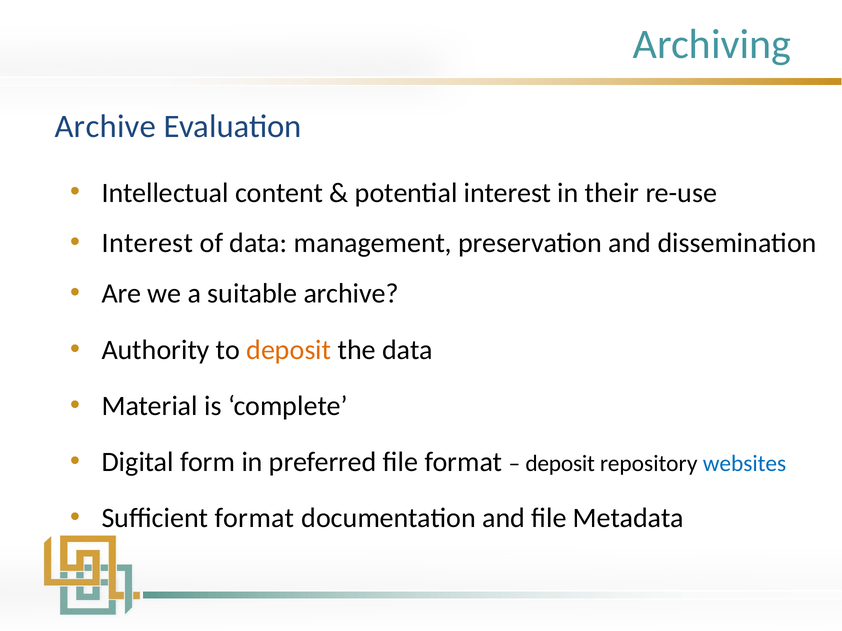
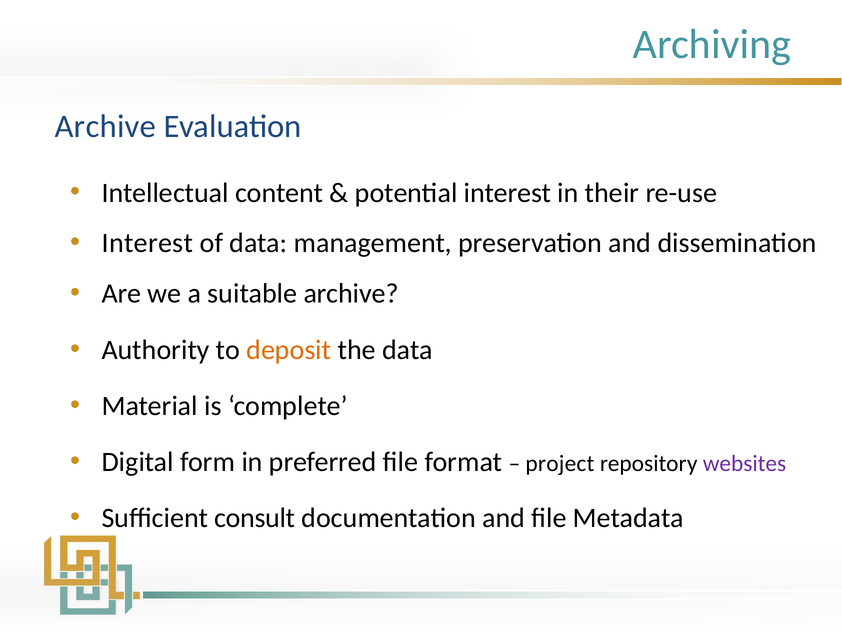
deposit at (560, 464): deposit -> project
websites colour: blue -> purple
Sufficient format: format -> consult
